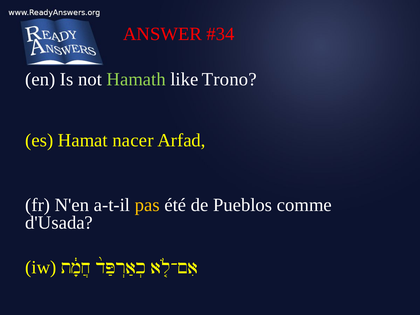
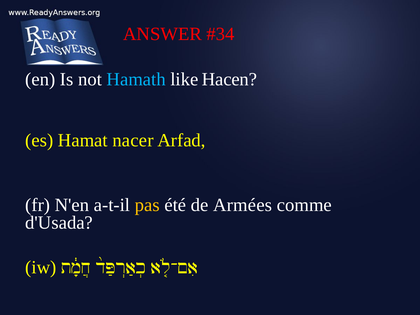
Hamath colour: light green -> light blue
Trono: Trono -> Hacen
Pueblos: Pueblos -> Armées
